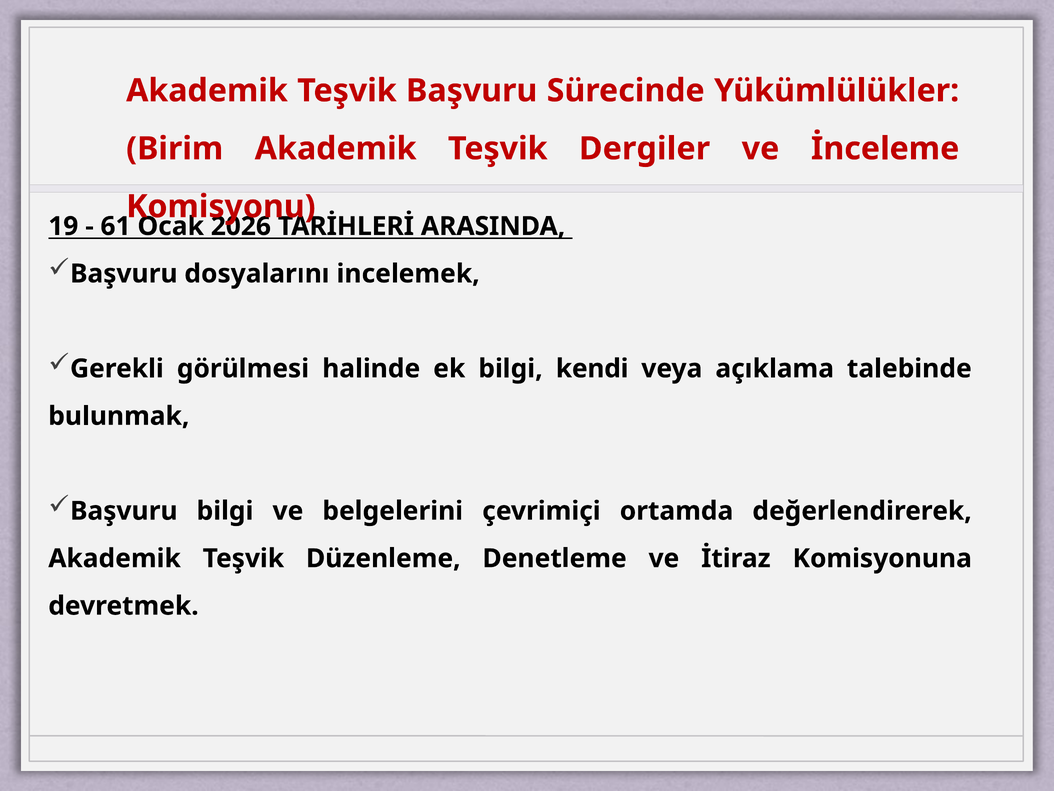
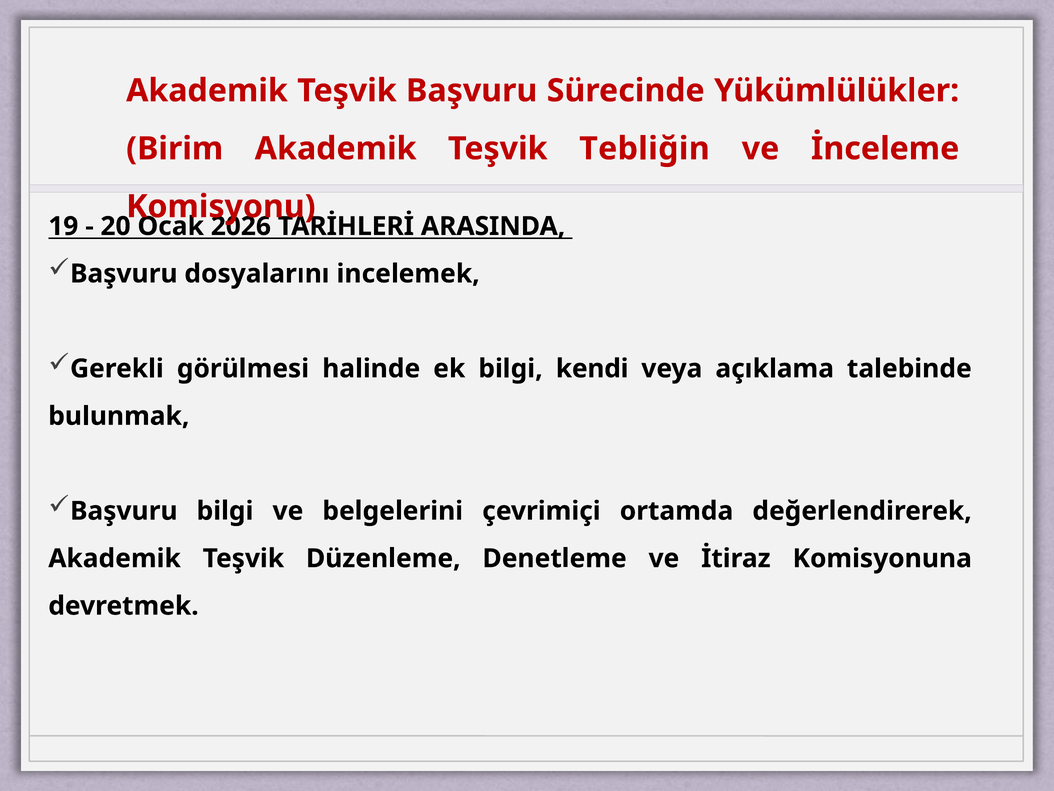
Dergiler: Dergiler -> Tebliğin
61: 61 -> 20
